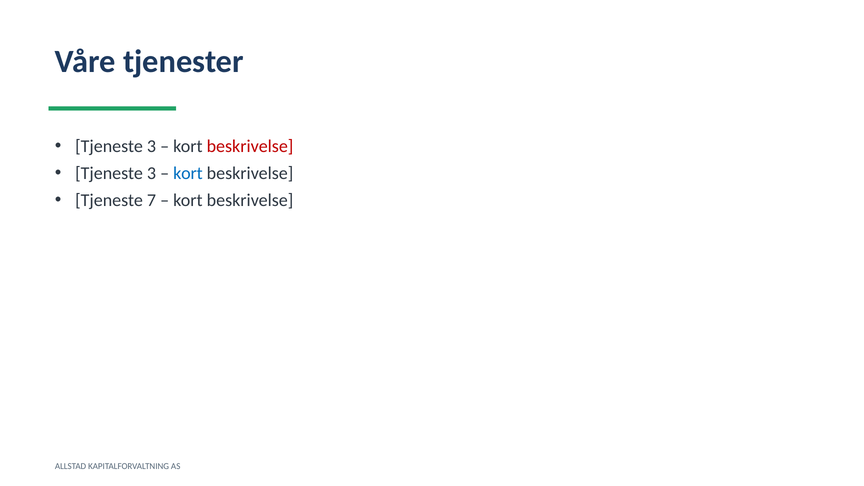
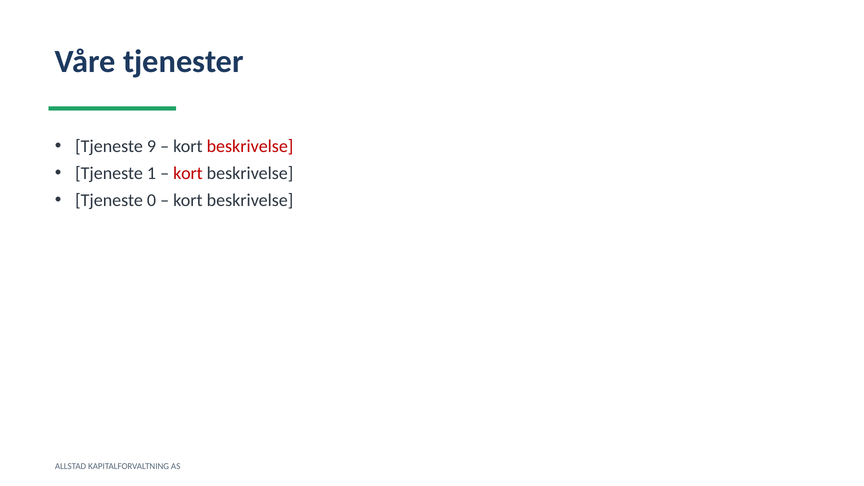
3 at (151, 146): 3 -> 9
3 at (151, 173): 3 -> 1
kort at (188, 173) colour: blue -> red
7: 7 -> 0
